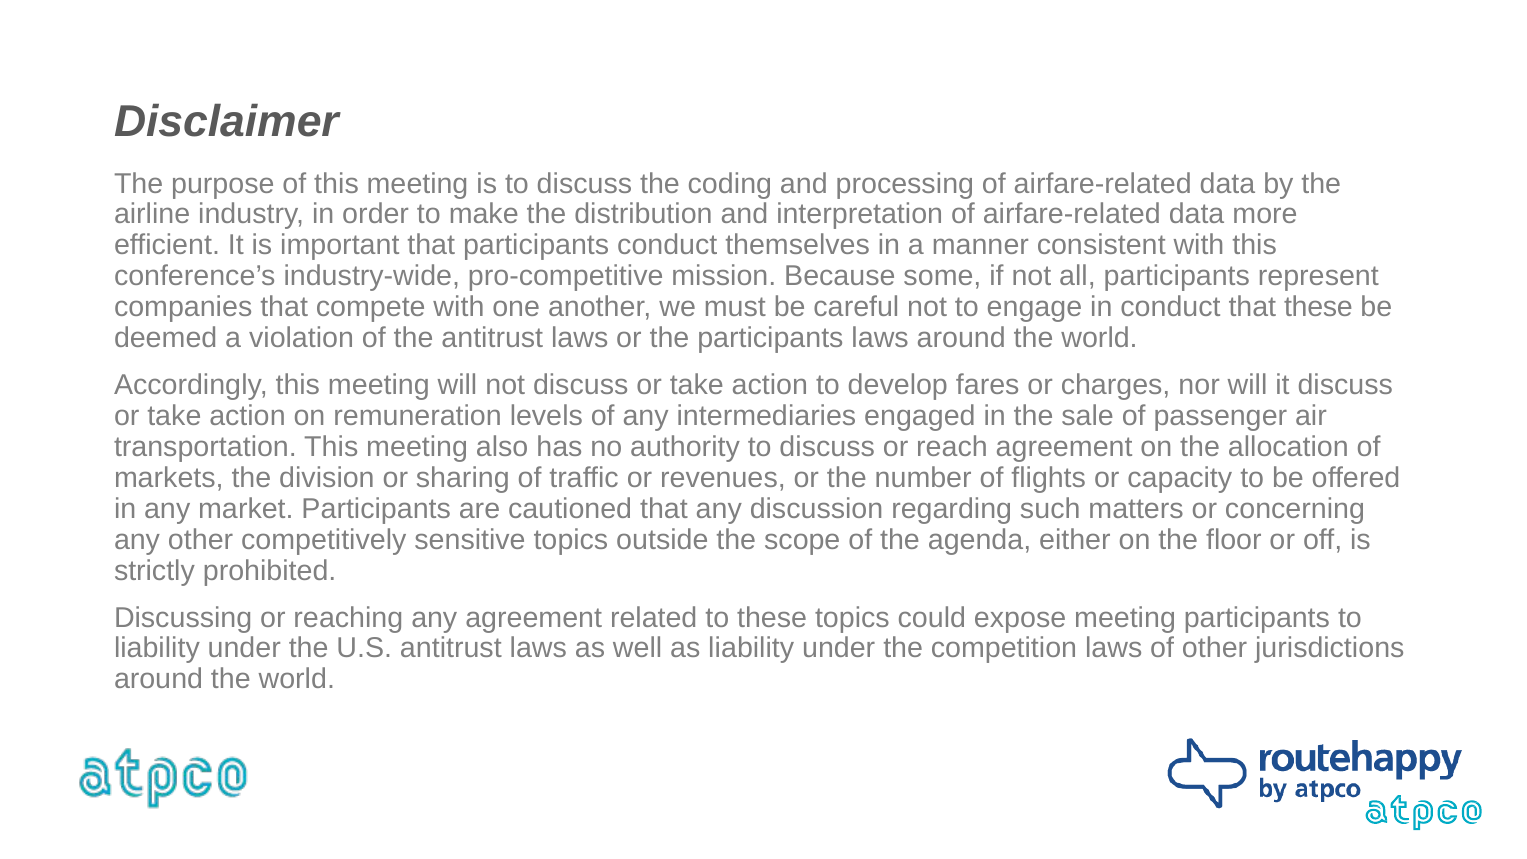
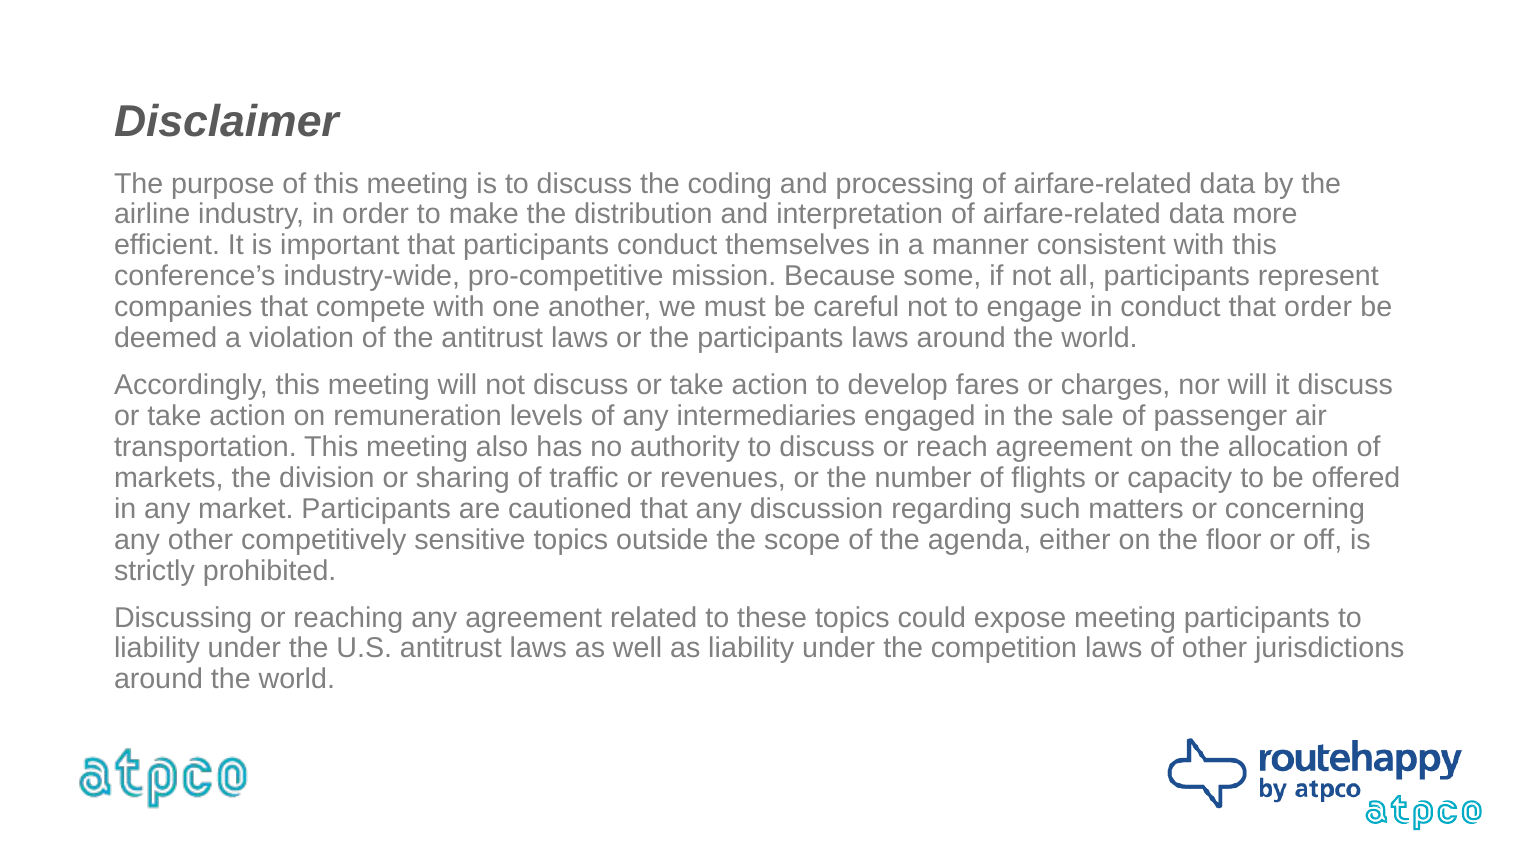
that these: these -> order
